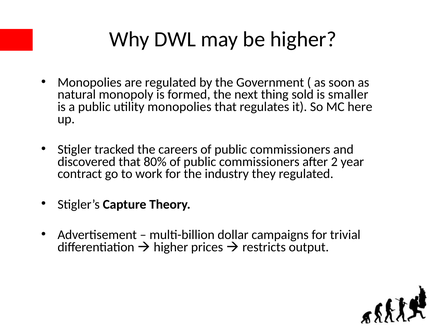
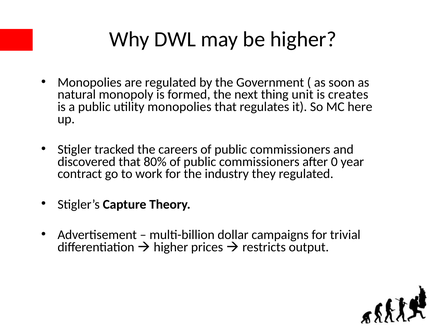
sold: sold -> unit
smaller: smaller -> creates
2: 2 -> 0
